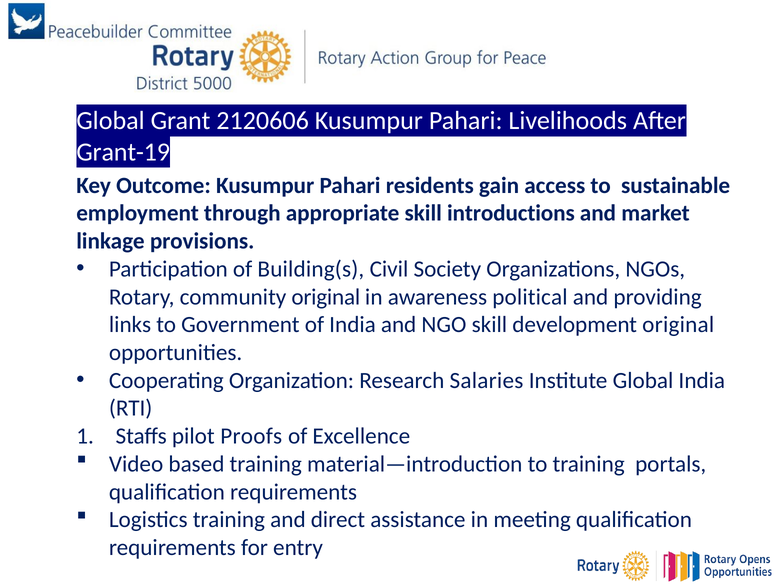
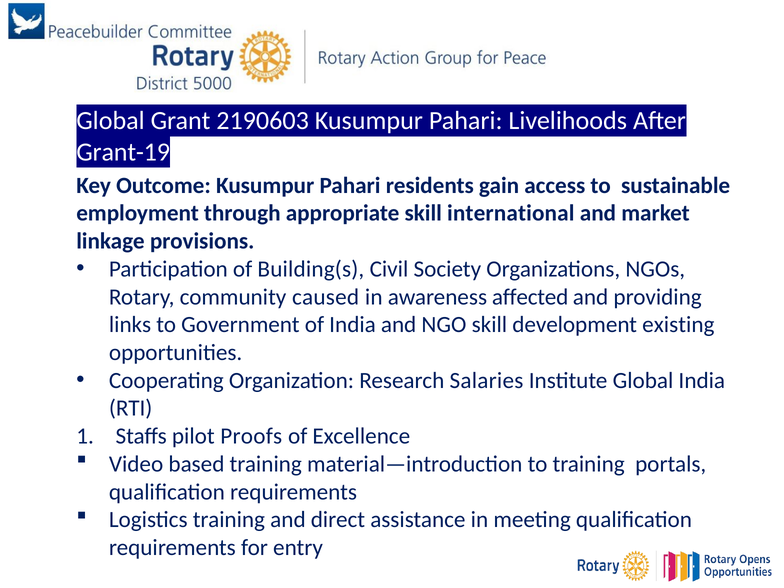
2120606: 2120606 -> 2190603
introductions: introductions -> international
community original: original -> caused
political: political -> affected
development original: original -> existing
